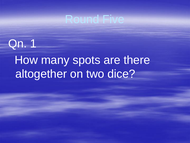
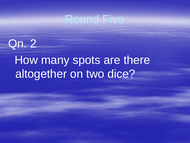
1: 1 -> 2
